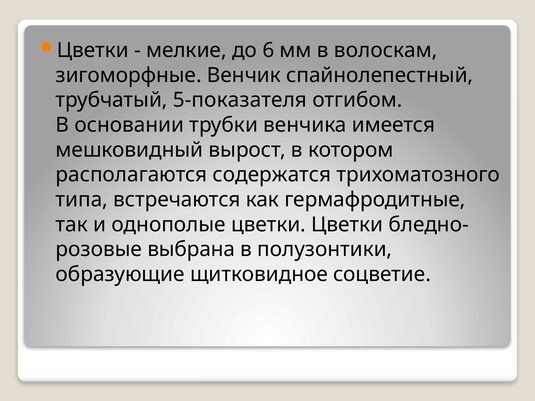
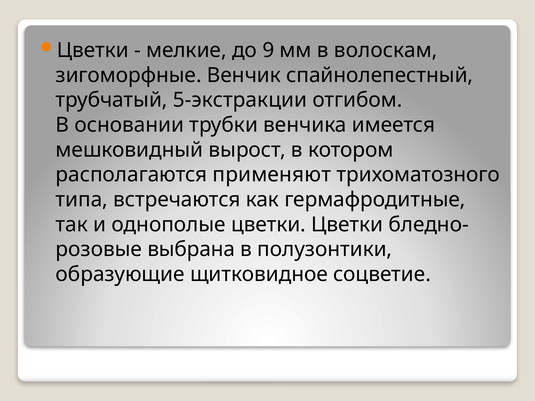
6: 6 -> 9
5-показателя: 5-показателя -> 5-экстракции
содержатся: содержатся -> применяют
